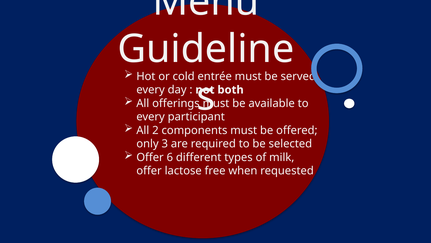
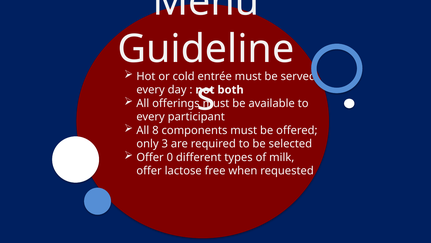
2: 2 -> 8
6: 6 -> 0
